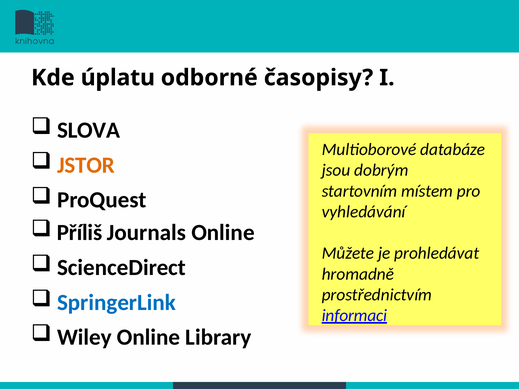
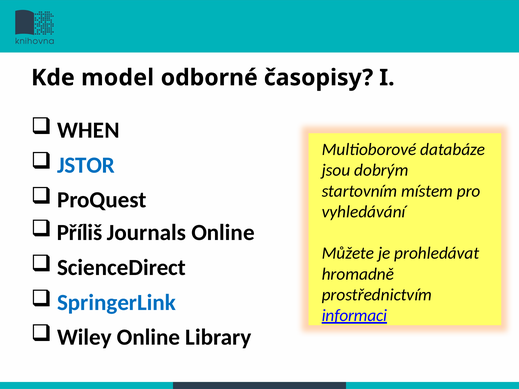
úplatu: úplatu -> model
SLOVA: SLOVA -> WHEN
JSTOR colour: orange -> blue
